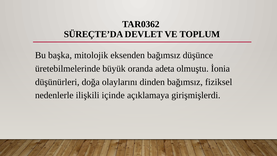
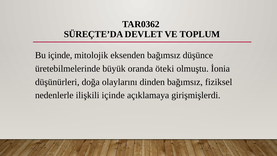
Bu başka: başka -> içinde
adeta: adeta -> öteki
